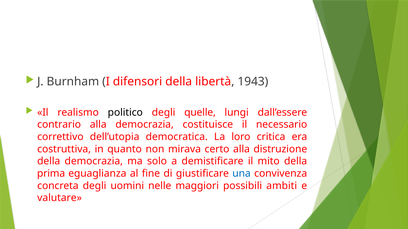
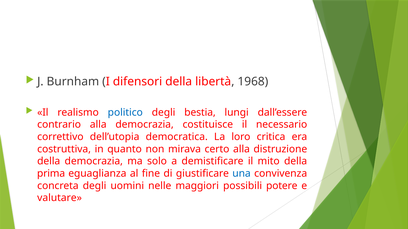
1943: 1943 -> 1968
politico colour: black -> blue
quelle: quelle -> bestia
ambiti: ambiti -> potere
